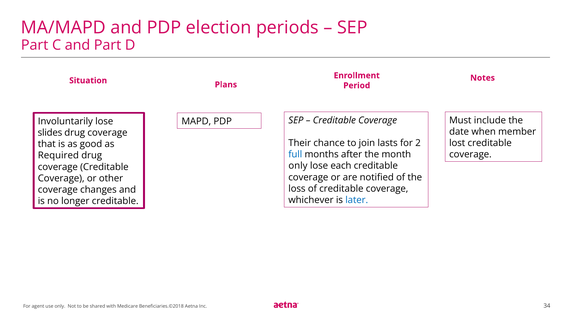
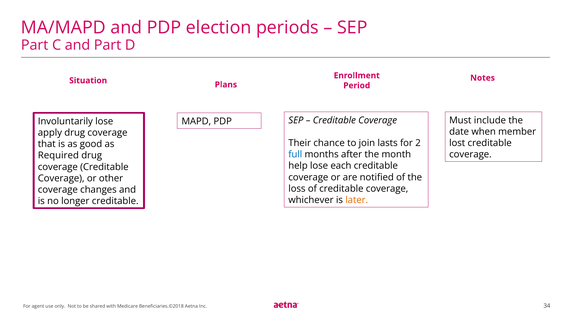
slides: slides -> apply
only at (298, 166): only -> help
later colour: blue -> orange
